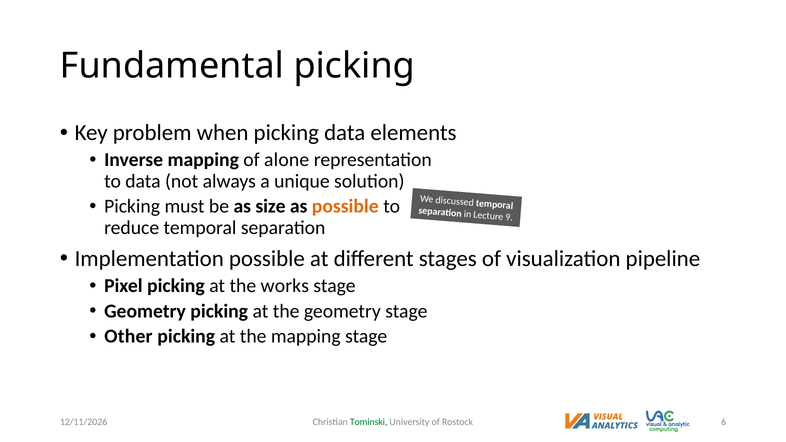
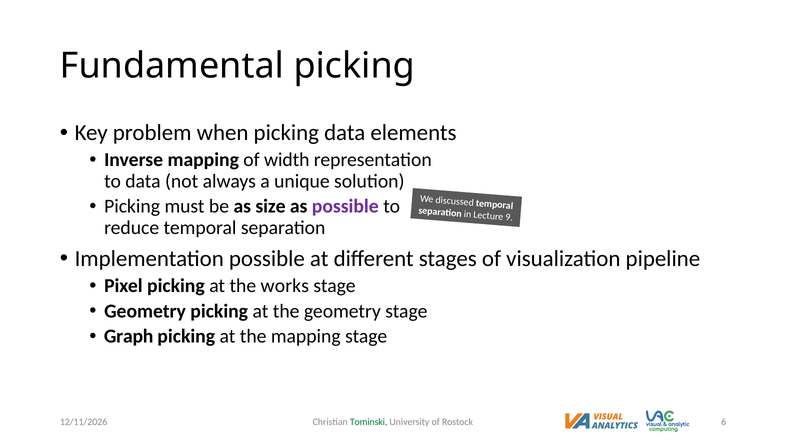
alone: alone -> width
possible at (345, 206) colour: orange -> purple
Other: Other -> Graph
